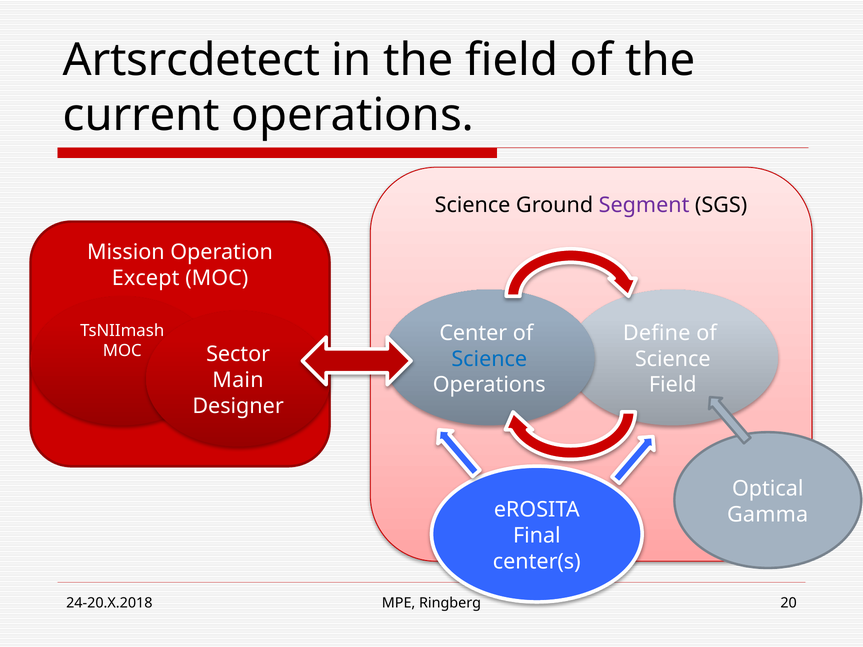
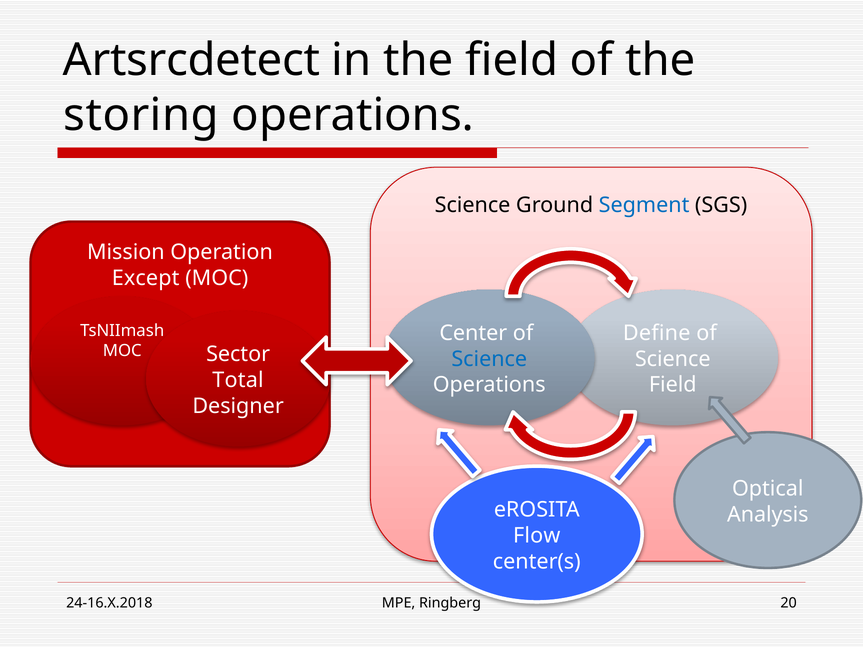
current: current -> storing
Segment colour: purple -> blue
Main: Main -> Total
Gamma: Gamma -> Analysis
Final: Final -> Flow
24-20.X.2018: 24-20.X.2018 -> 24-16.X.2018
